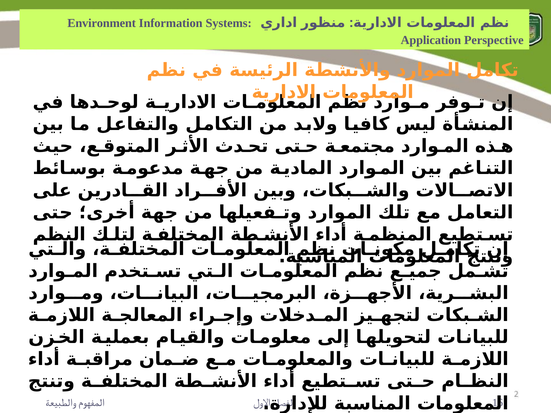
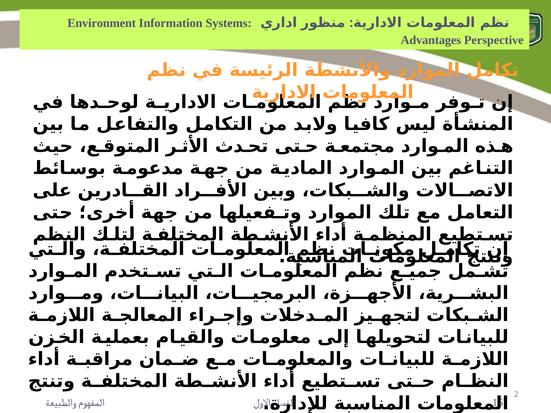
Application: Application -> Advantages
